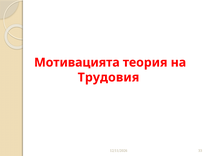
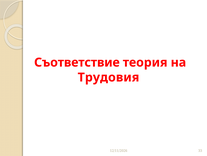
Мотивацията: Мотивацията -> Съответствие
